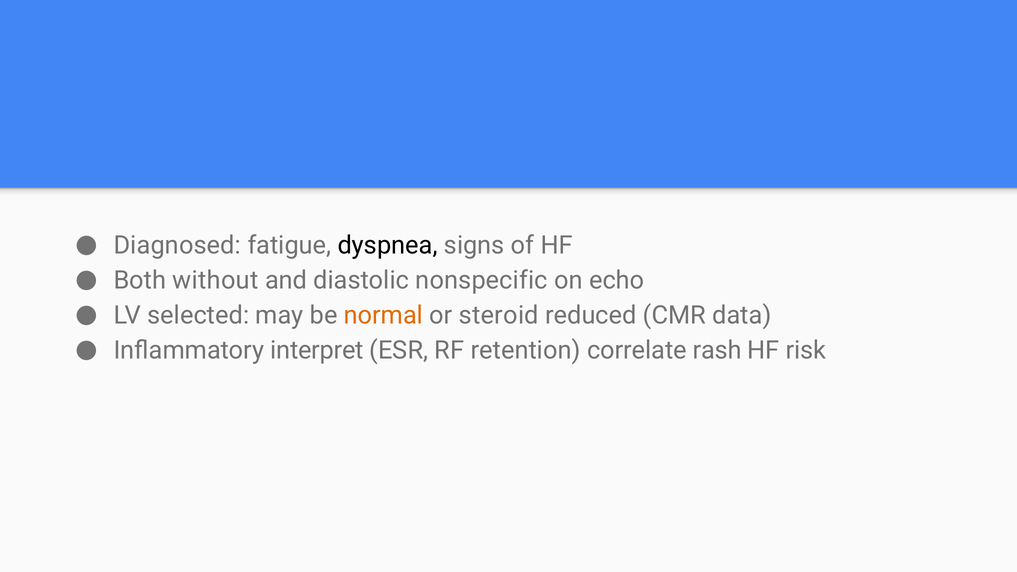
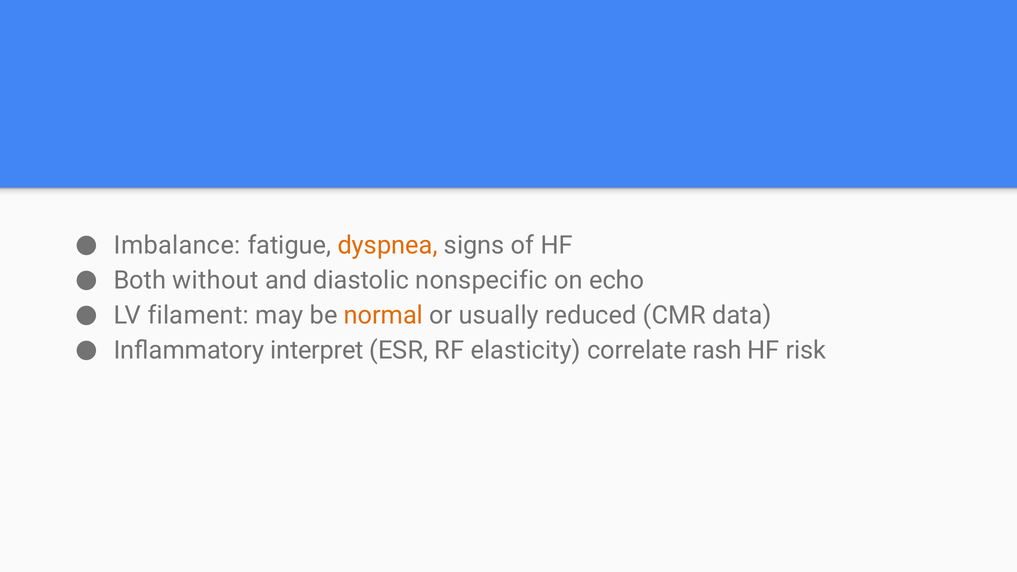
Diagnosed: Diagnosed -> Imbalance
dyspnea colour: black -> orange
selected: selected -> filament
steroid: steroid -> usually
retention: retention -> elasticity
